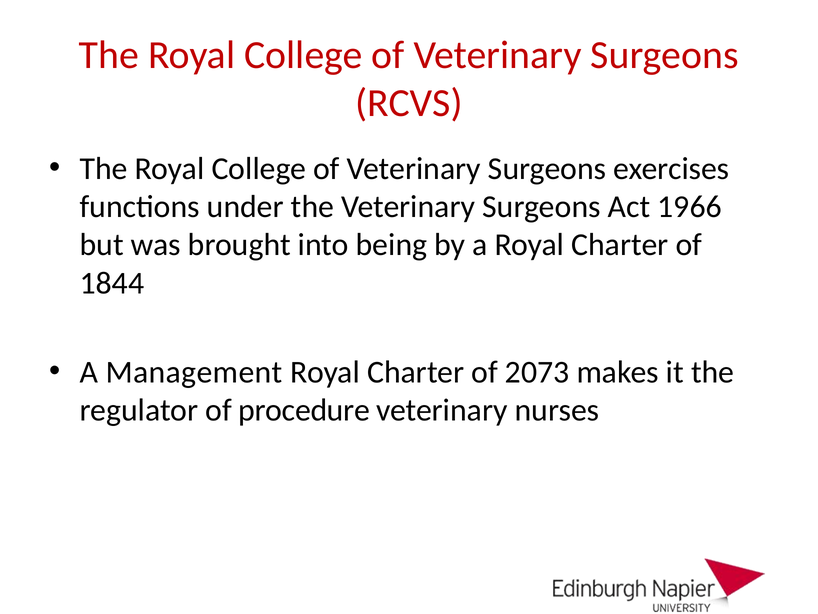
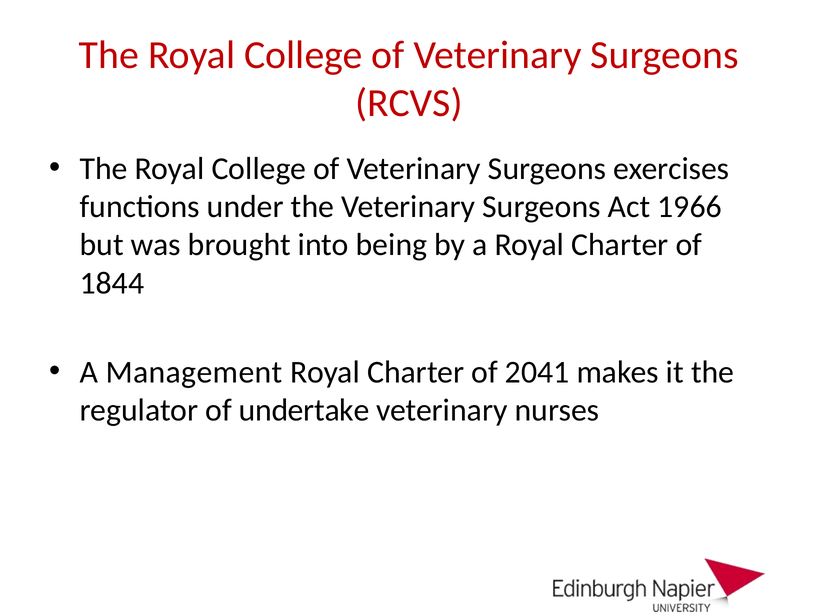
2073: 2073 -> 2041
procedure: procedure -> undertake
